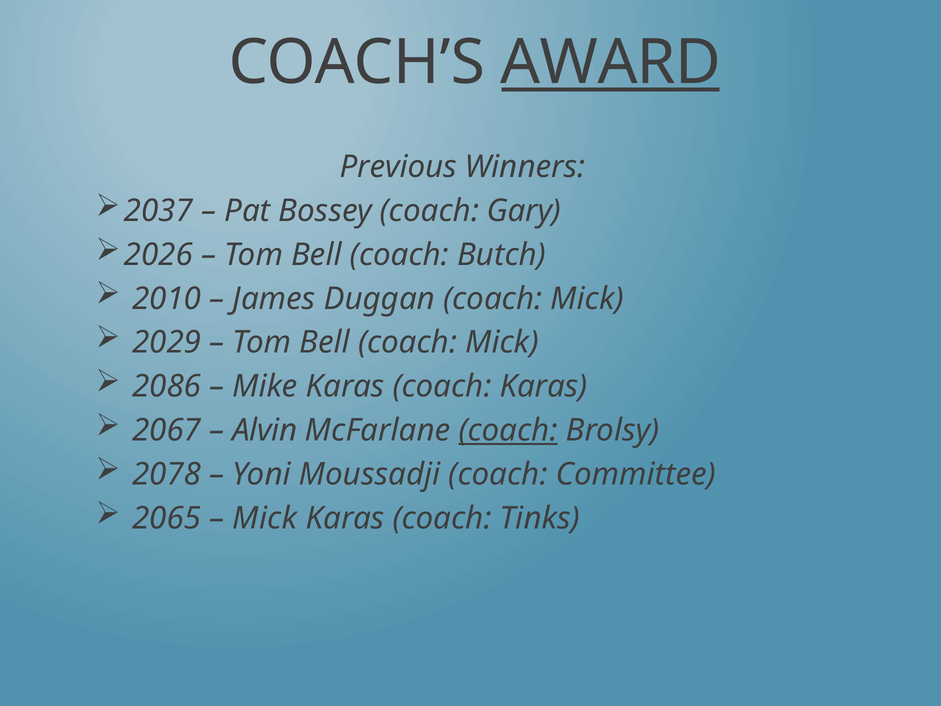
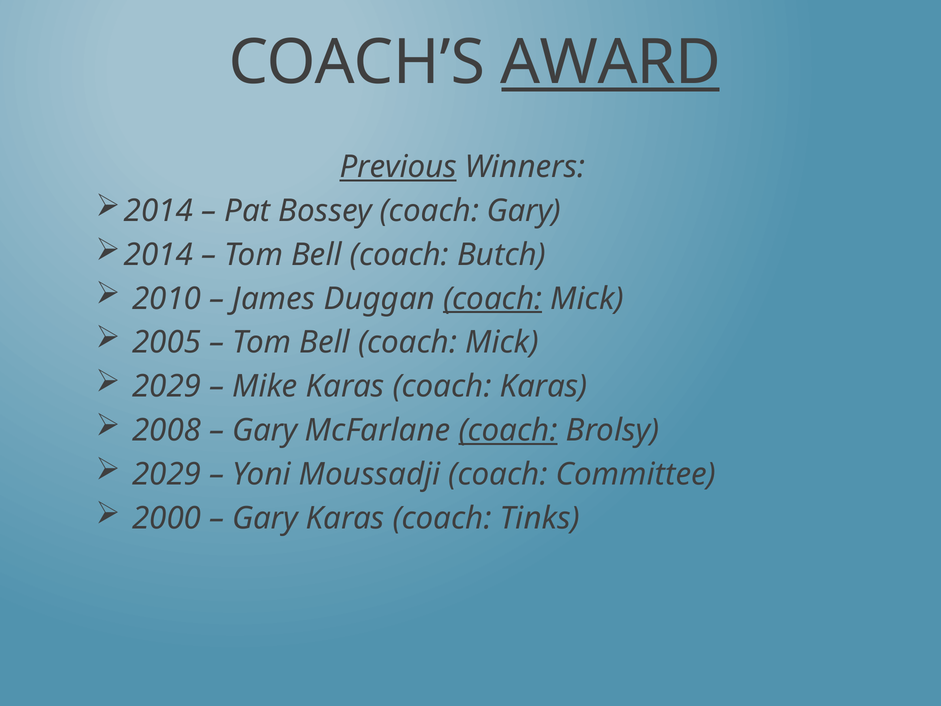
Previous underline: none -> present
2037 at (158, 211): 2037 -> 2014
2026 at (158, 255): 2026 -> 2014
coach at (493, 299) underline: none -> present
2029: 2029 -> 2005
2086 at (167, 386): 2086 -> 2029
2067: 2067 -> 2008
Alvin at (265, 430): Alvin -> Gary
2078 at (167, 474): 2078 -> 2029
2065: 2065 -> 2000
Mick at (265, 518): Mick -> Gary
